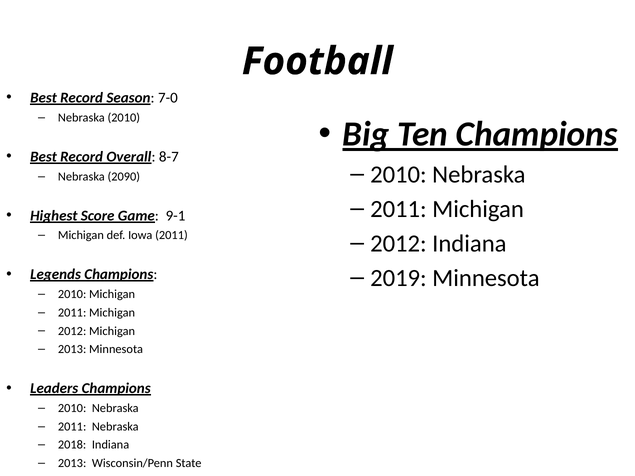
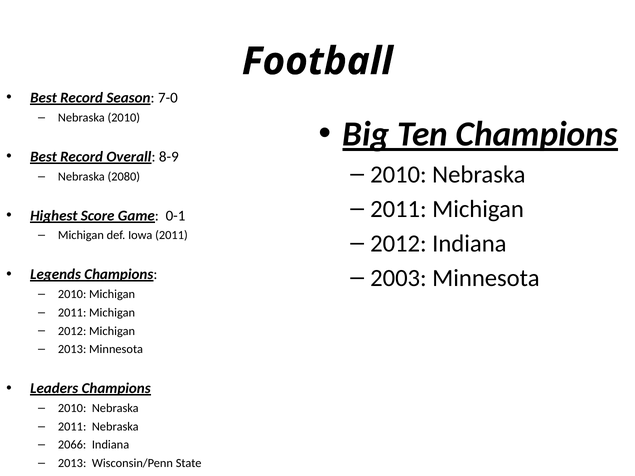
8-7: 8-7 -> 8-9
2090: 2090 -> 2080
9-1: 9-1 -> 0-1
2019: 2019 -> 2003
2018: 2018 -> 2066
